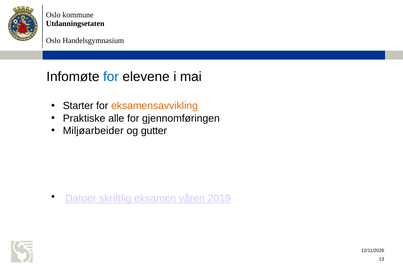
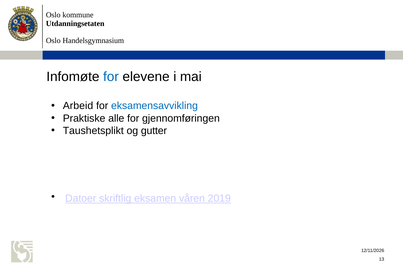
Starter: Starter -> Arbeid
eksamensavvikling colour: orange -> blue
Miljøarbeider: Miljøarbeider -> Taushetsplikt
